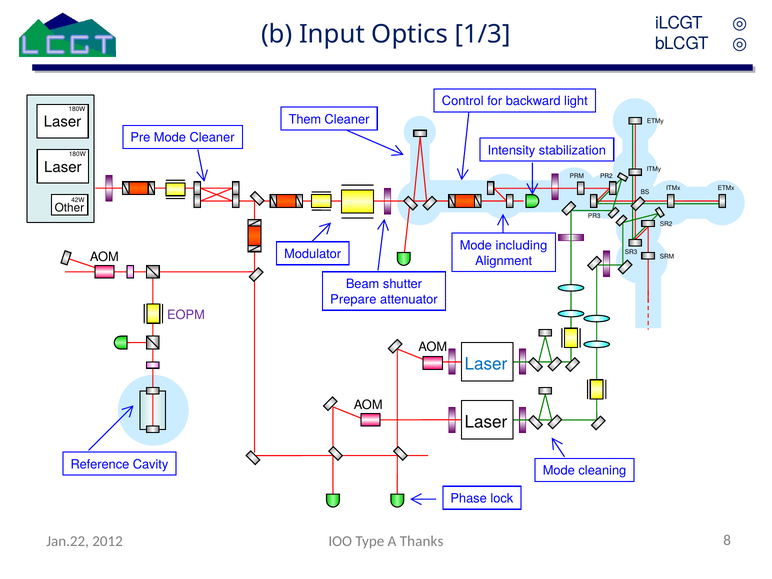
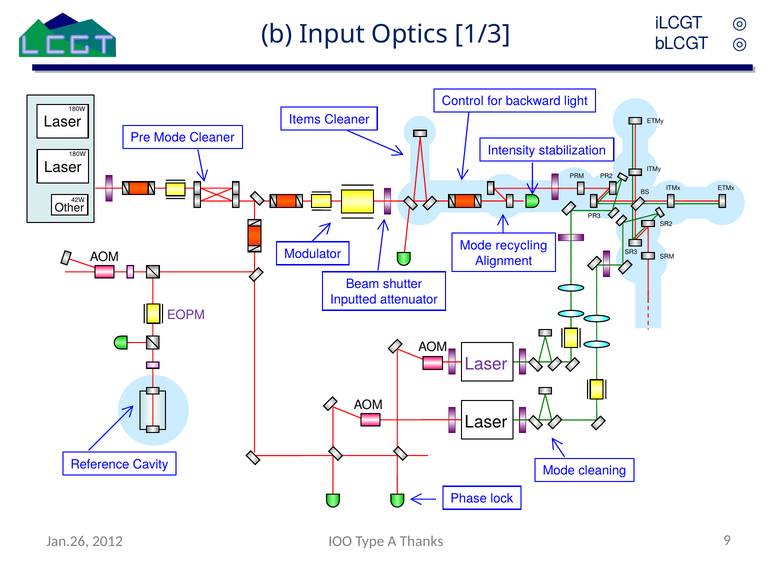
Them: Them -> Items
including: including -> recycling
Prepare: Prepare -> Inputted
Laser at (486, 364) colour: blue -> purple
Jan.22: Jan.22 -> Jan.26
8: 8 -> 9
